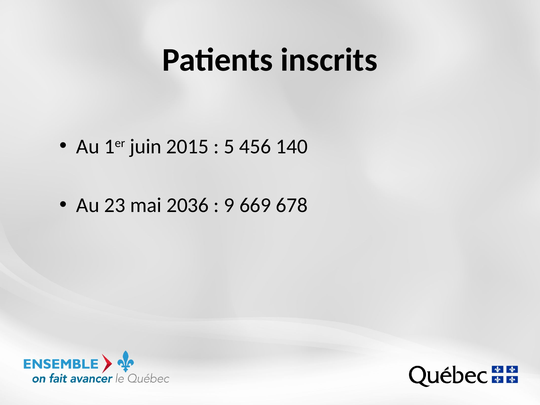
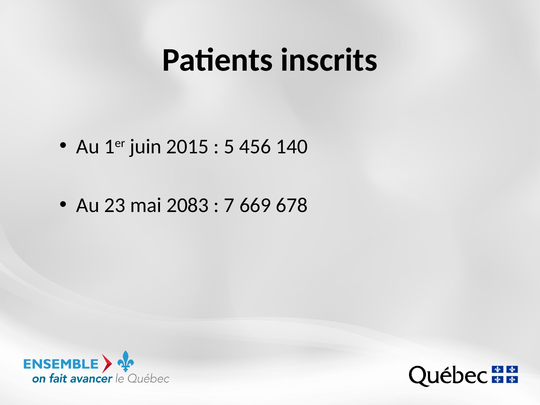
2036: 2036 -> 2083
9: 9 -> 7
